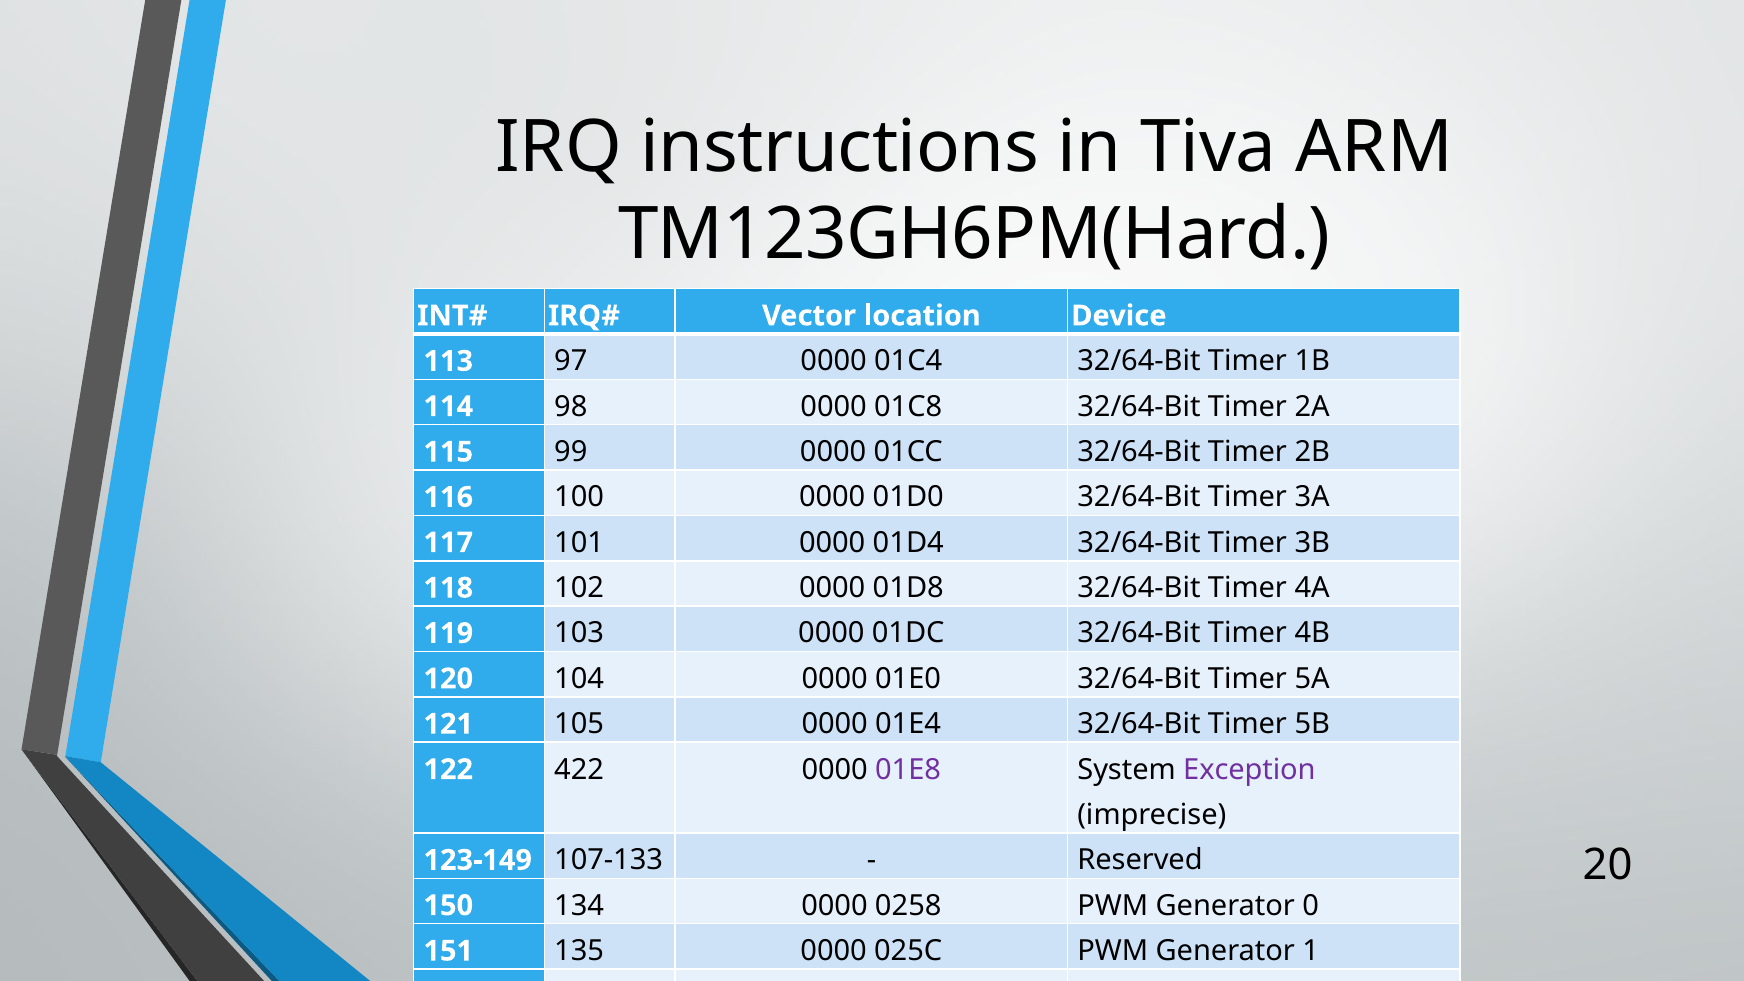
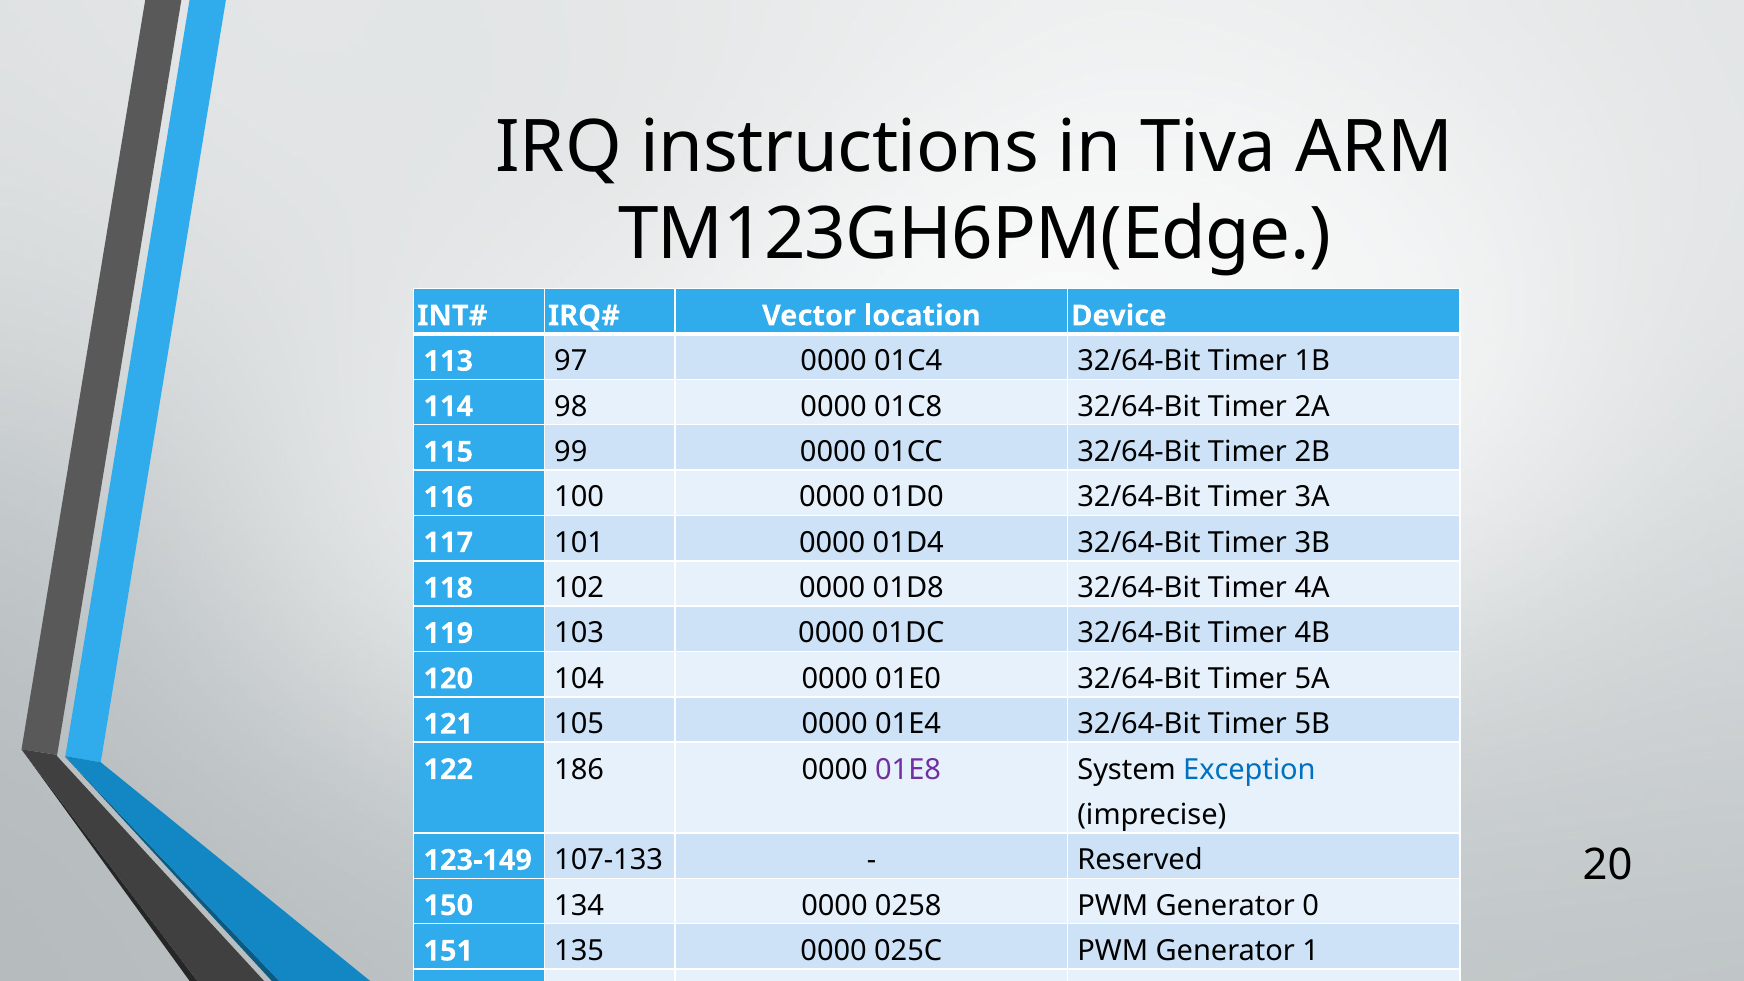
TM123GH6PM(Hard: TM123GH6PM(Hard -> TM123GH6PM(Edge
422: 422 -> 186
Exception colour: purple -> blue
